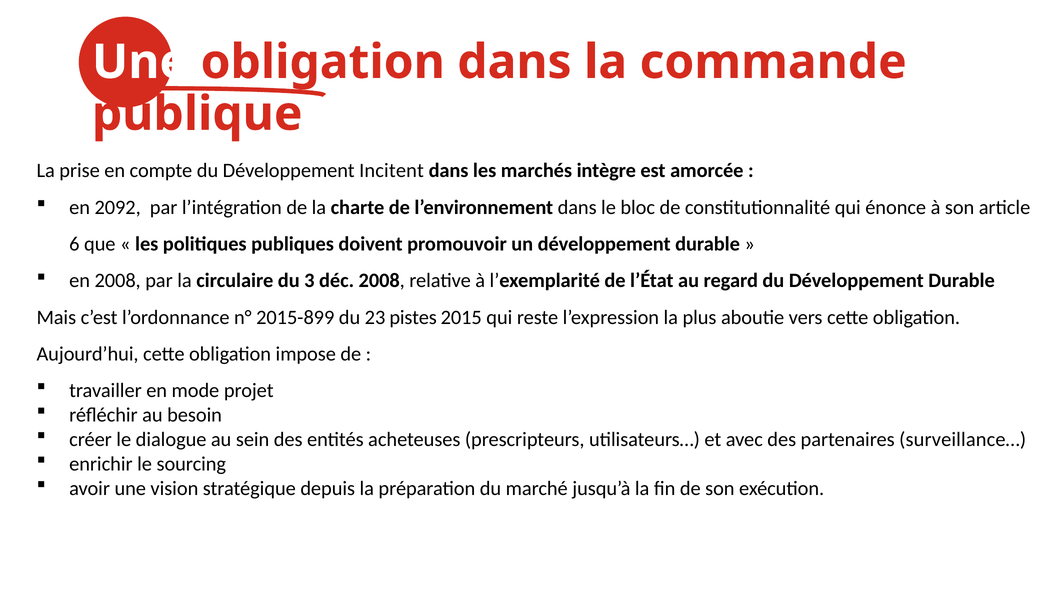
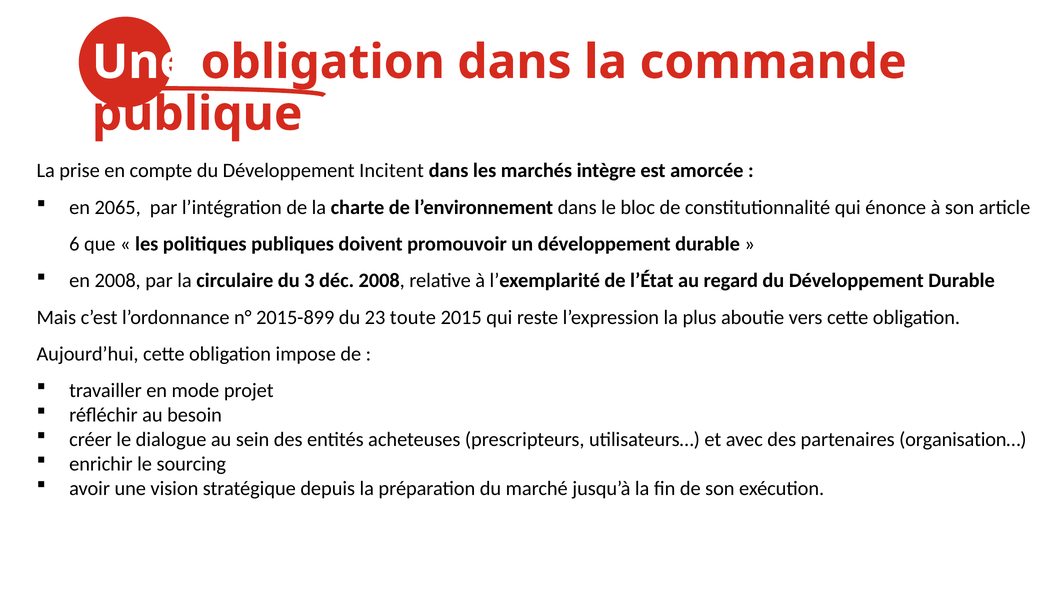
2092: 2092 -> 2065
pistes: pistes -> toute
surveillance…: surveillance… -> organisation…
